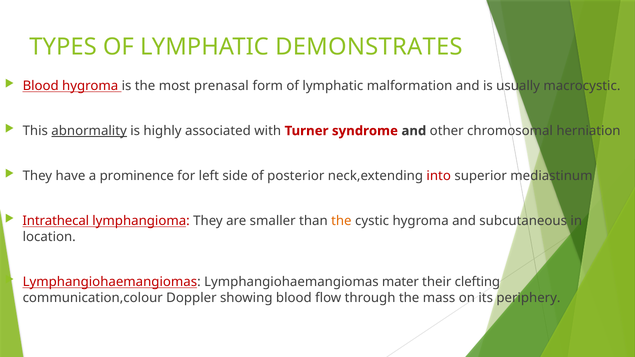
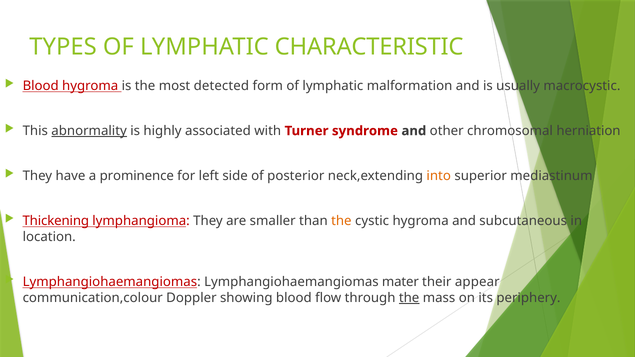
DEMONSTRATES: DEMONSTRATES -> CHARACTERISTIC
prenasal: prenasal -> detected
into colour: red -> orange
Intrathecal: Intrathecal -> Thickening
clefting: clefting -> appear
the at (409, 298) underline: none -> present
